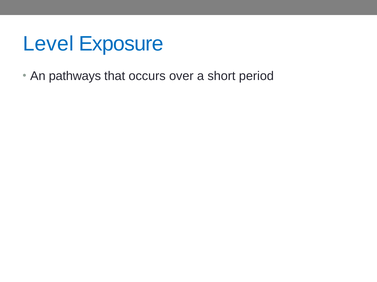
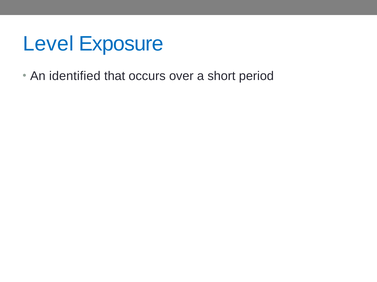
pathways: pathways -> identified
